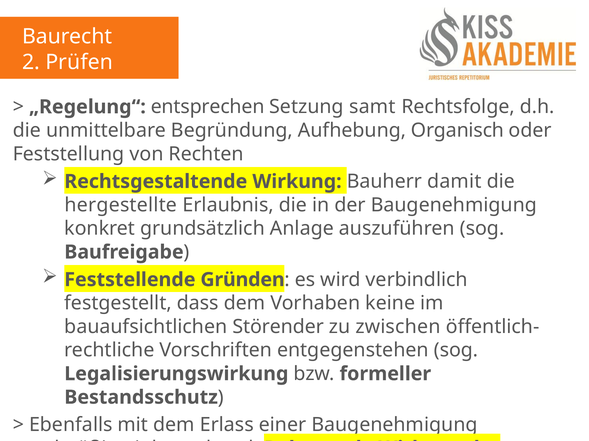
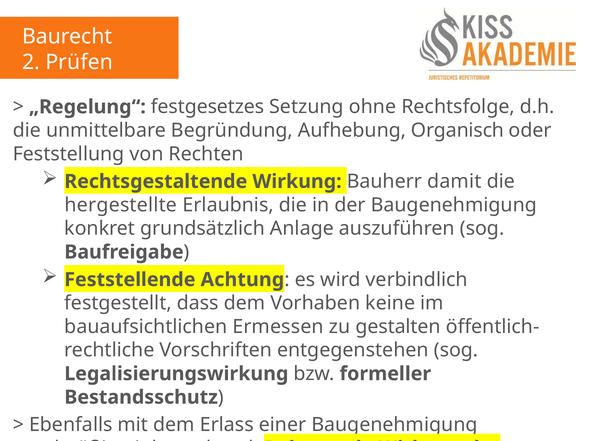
entsprechen: entsprechen -> festgesetzes
samt: samt -> ohne
Gründen: Gründen -> Achtung
Störender: Störender -> Ermessen
zwischen: zwischen -> gestalten
